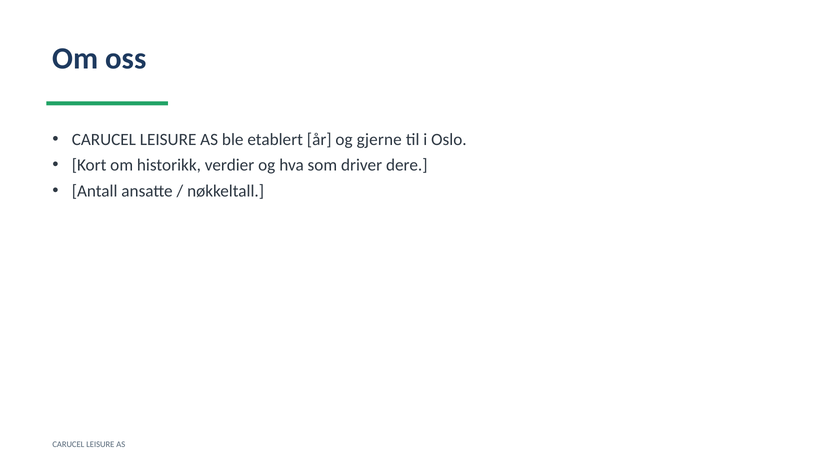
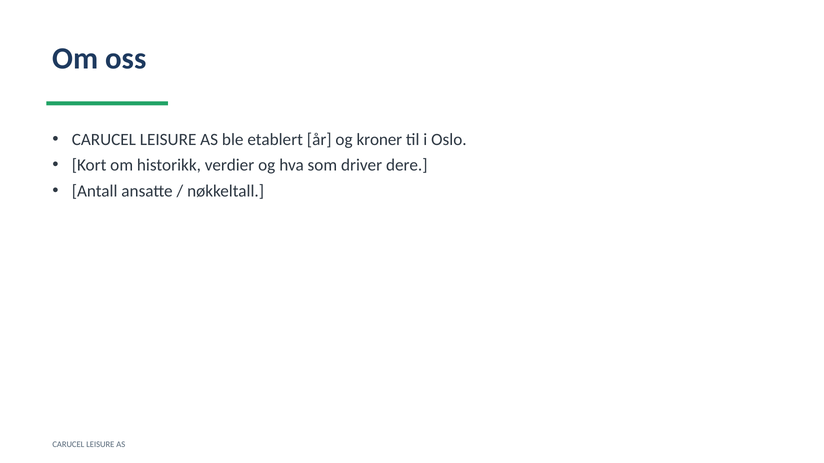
gjerne: gjerne -> kroner
